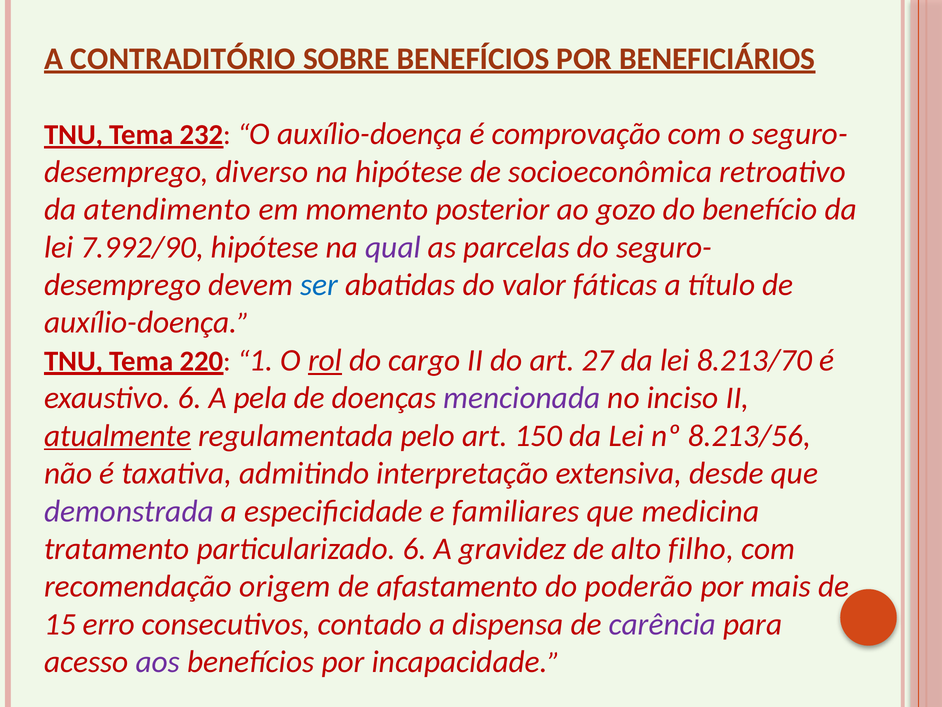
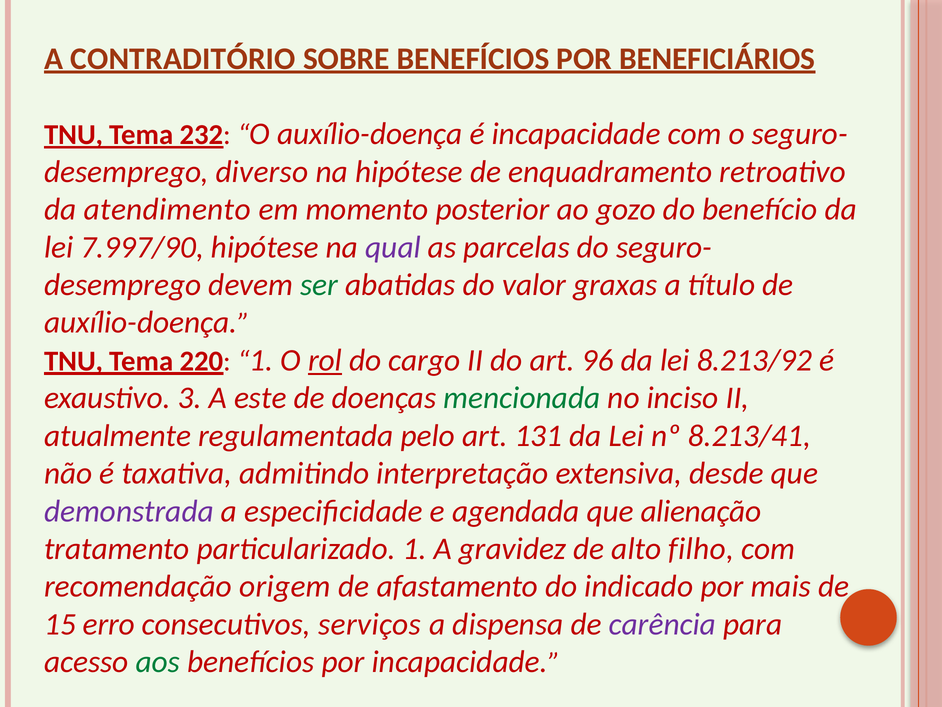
é comprovação: comprovação -> incapacidade
socioeconômica: socioeconômica -> enquadramento
7.992/90: 7.992/90 -> 7.997/90
ser colour: blue -> green
fáticas: fáticas -> graxas
27: 27 -> 96
8.213/70: 8.213/70 -> 8.213/92
exaustivo 6: 6 -> 3
pela: pela -> este
mencionada colour: purple -> green
atualmente underline: present -> none
150: 150 -> 131
8.213/56: 8.213/56 -> 8.213/41
familiares: familiares -> agendada
medicina: medicina -> alienação
particularizado 6: 6 -> 1
poderão: poderão -> indicado
contado: contado -> serviços
aos colour: purple -> green
